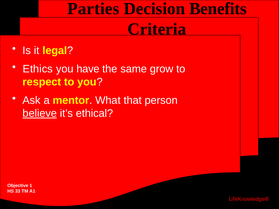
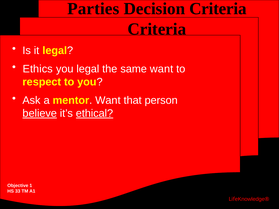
Decision Benefits: Benefits -> Criteria
you have: have -> legal
same grow: grow -> want
mentor What: What -> Want
ethical underline: none -> present
